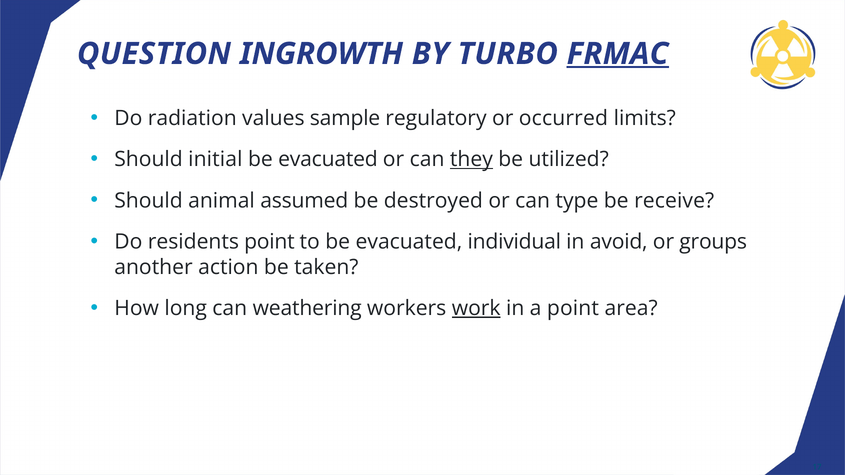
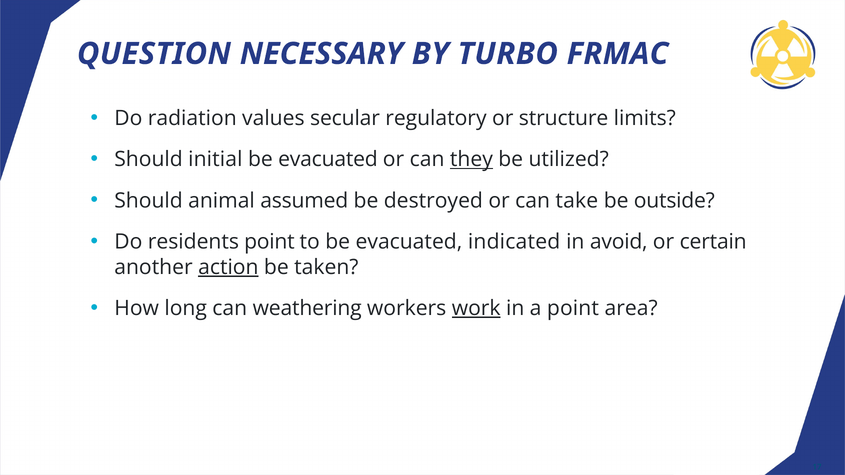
INGROWTH: INGROWTH -> NECESSARY
FRMAC underline: present -> none
sample: sample -> secular
occurred: occurred -> structure
type: type -> take
receive: receive -> outside
individual: individual -> indicated
groups: groups -> certain
action underline: none -> present
